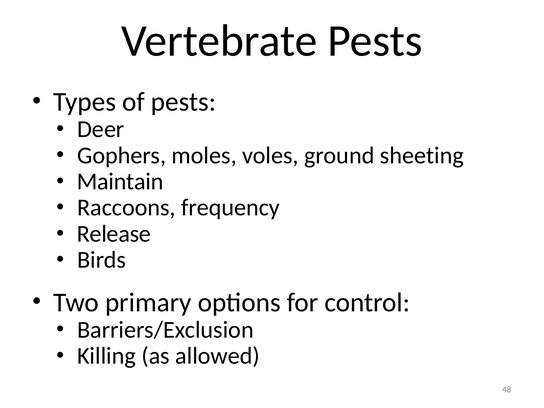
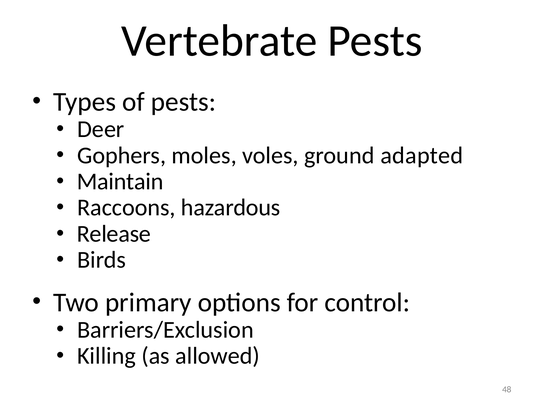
sheeting: sheeting -> adapted
frequency: frequency -> hazardous
